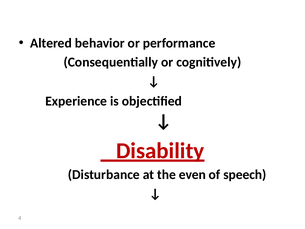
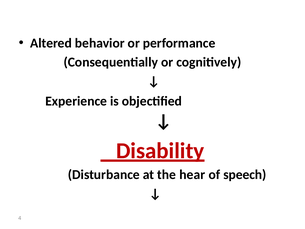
even: even -> hear
